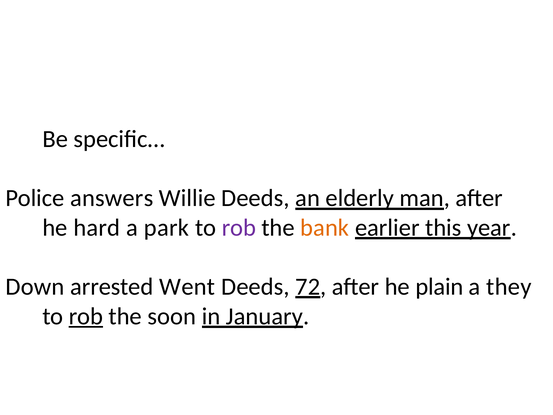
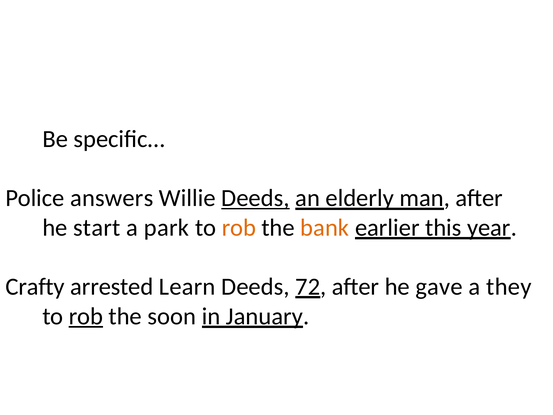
Deeds at (255, 198) underline: none -> present
hard: hard -> start
rob at (239, 228) colour: purple -> orange
Down: Down -> Crafty
Went: Went -> Learn
plain: plain -> gave
